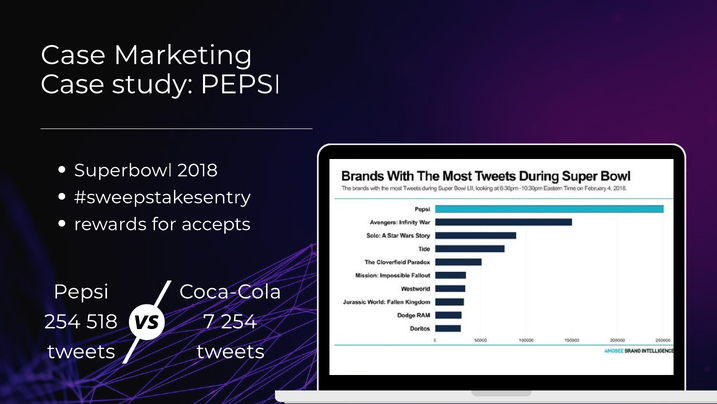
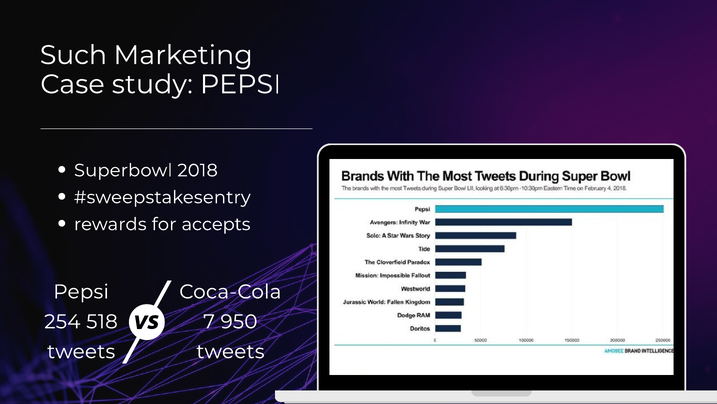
Case at (73, 55): Case -> Such
7 254: 254 -> 950
